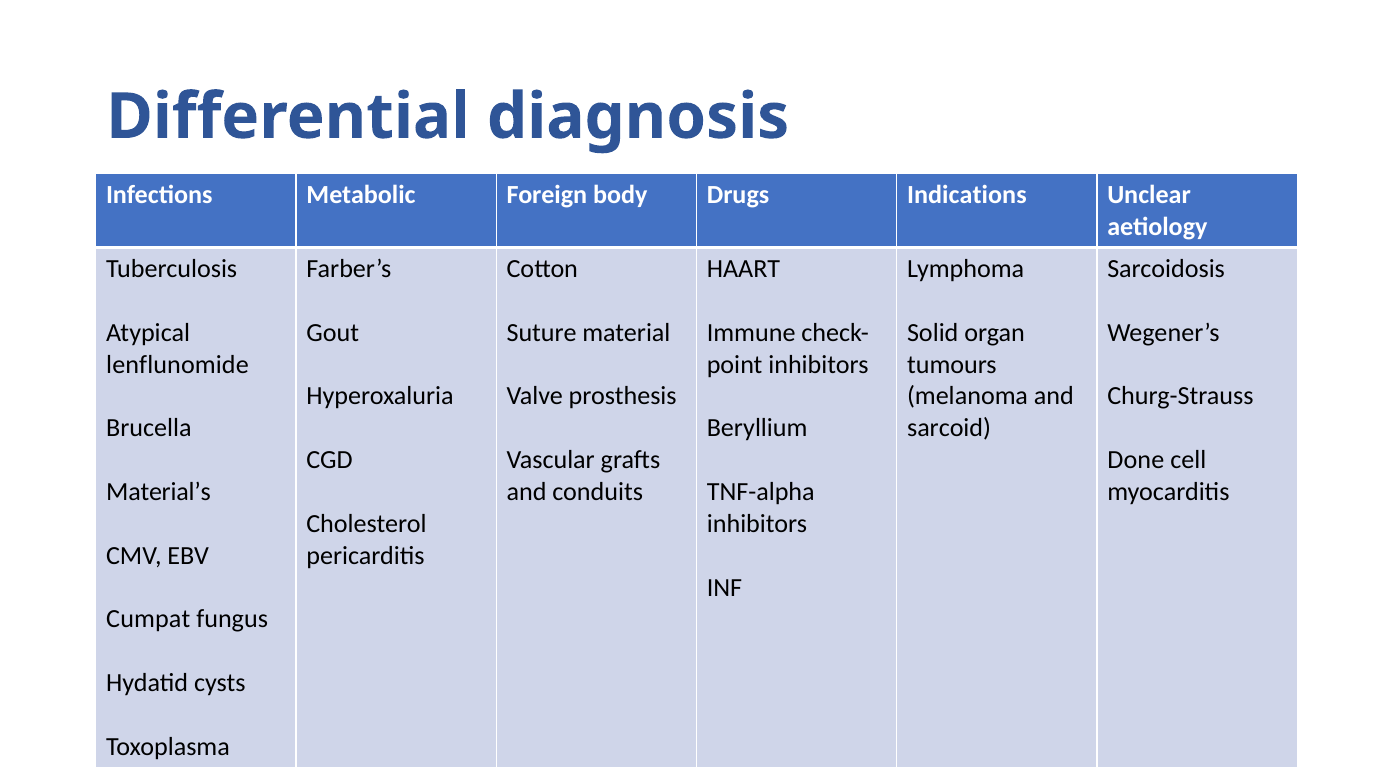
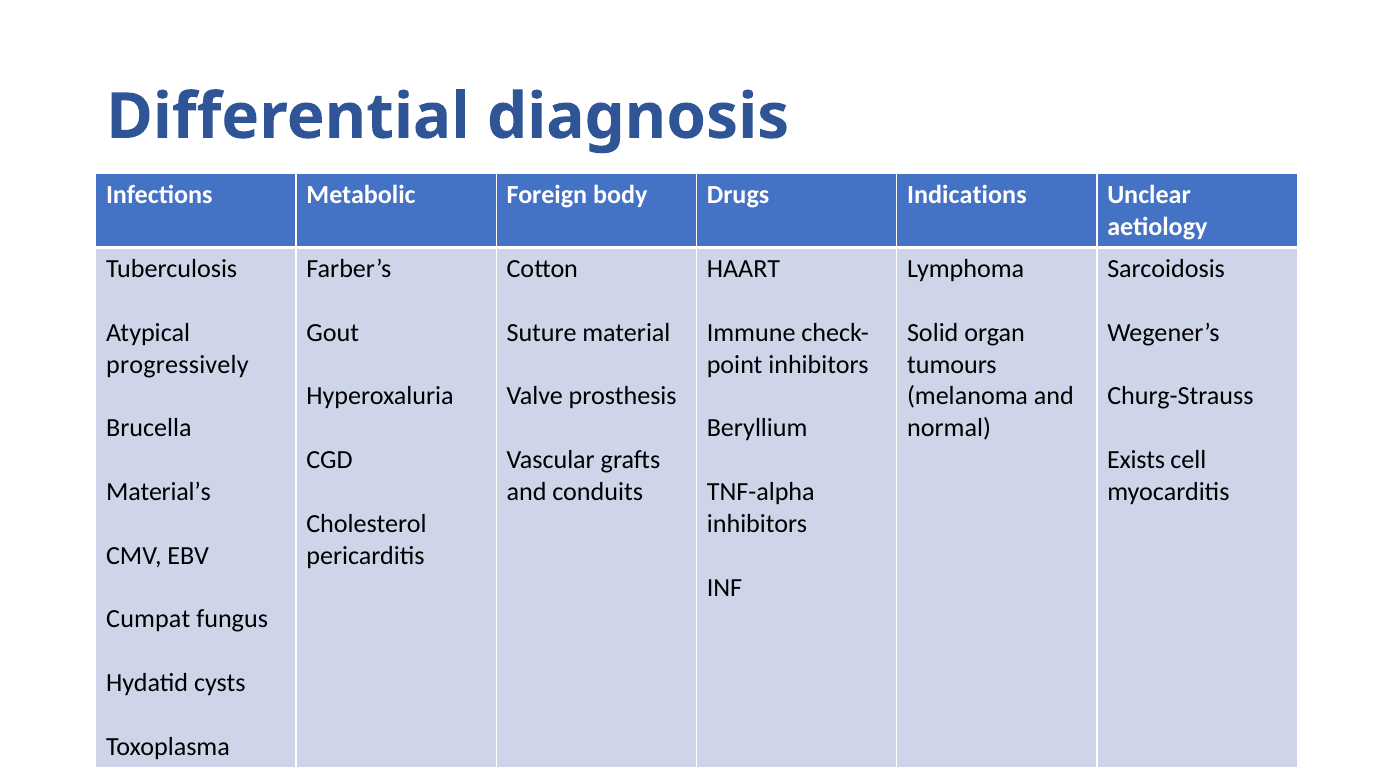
lenflunomide: lenflunomide -> progressively
sarcoid: sarcoid -> normal
Done: Done -> Exists
